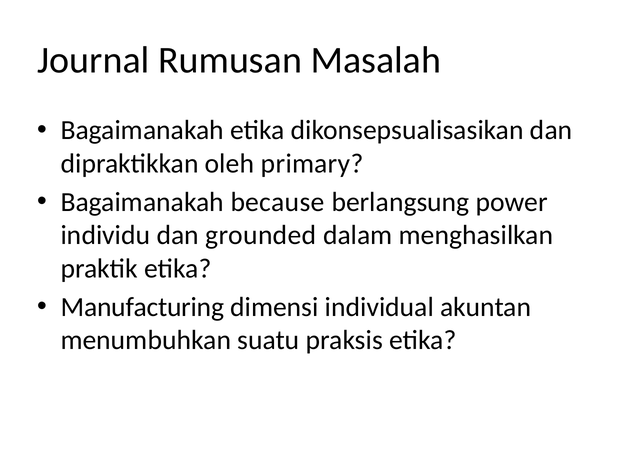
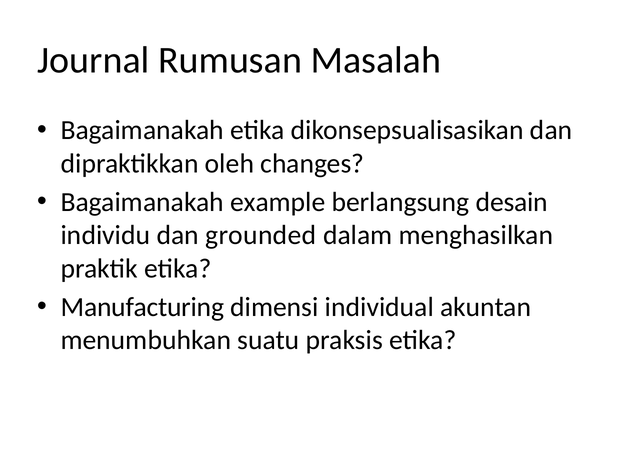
primary: primary -> changes
because: because -> example
power: power -> desain
